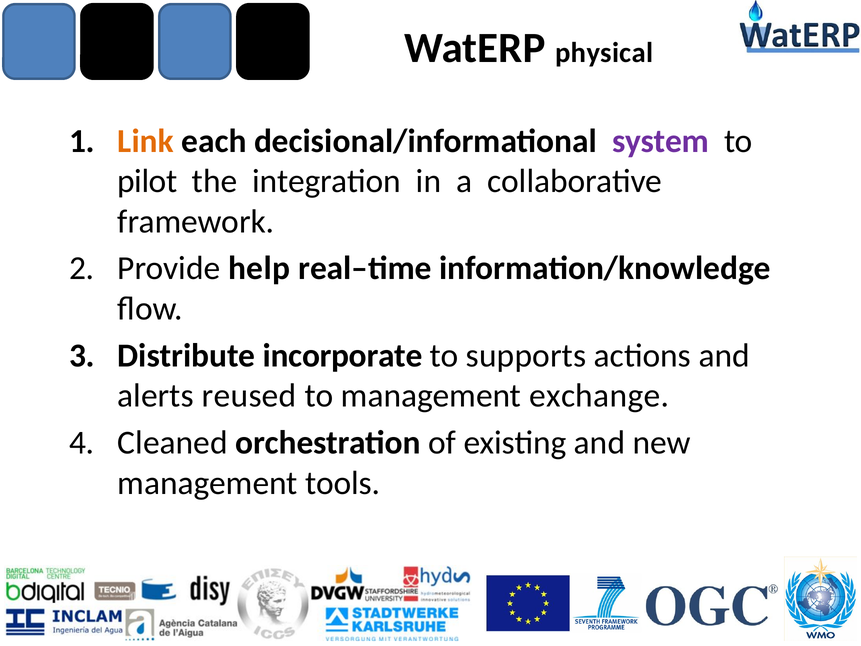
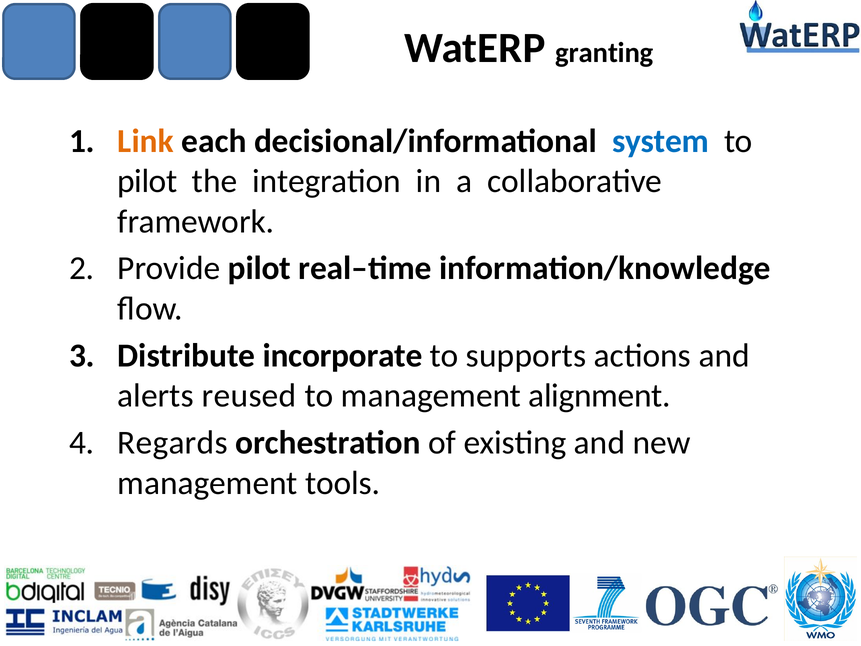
physical: physical -> granting
system colour: purple -> blue
Provide help: help -> pilot
exchange: exchange -> alignment
Cleaned: Cleaned -> Regards
